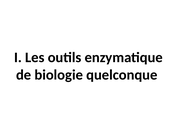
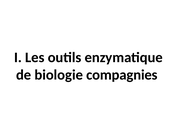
quelconque: quelconque -> compagnies
